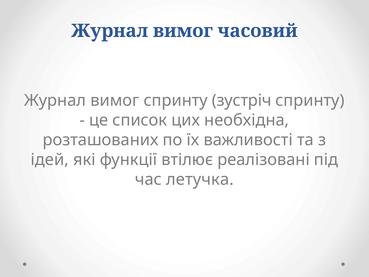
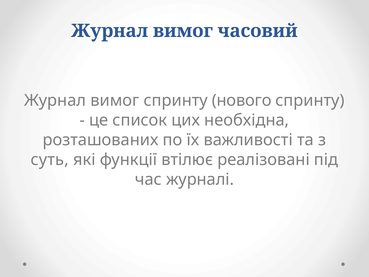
зустріч: зустріч -> нового
ідей: ідей -> суть
летучка: летучка -> журналі
